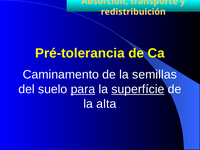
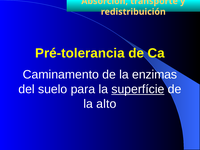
semillas: semillas -> enzimas
para underline: present -> none
alta: alta -> alto
